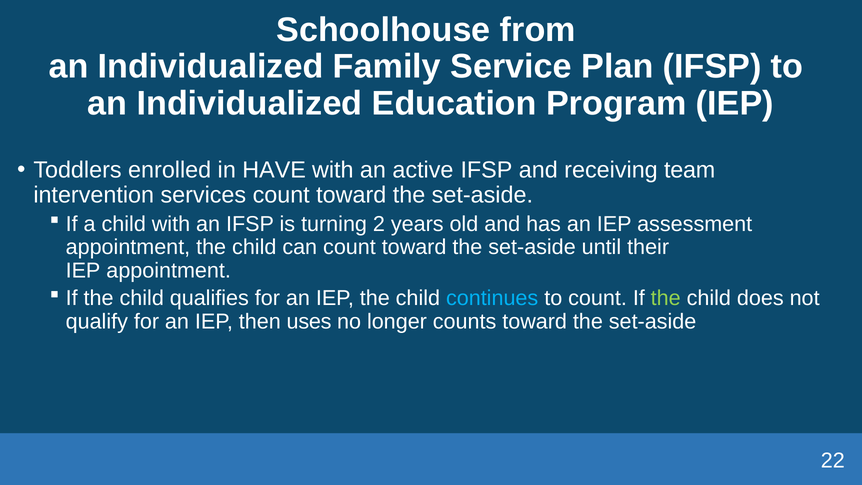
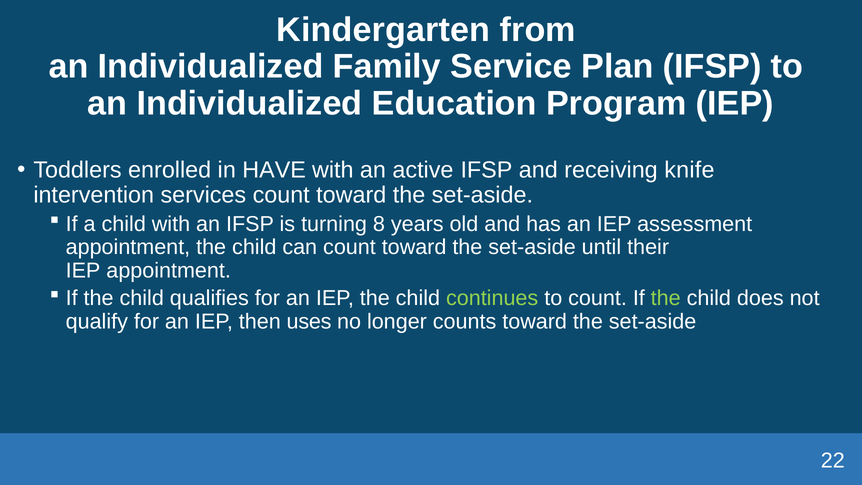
Schoolhouse: Schoolhouse -> Kindergarten
team: team -> knife
2: 2 -> 8
continues colour: light blue -> light green
